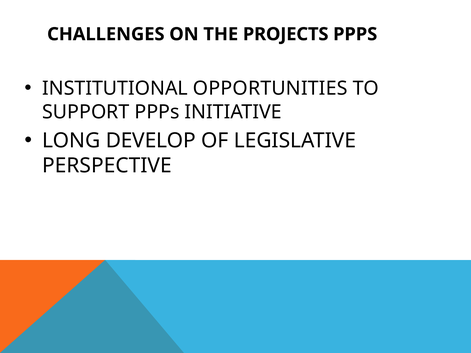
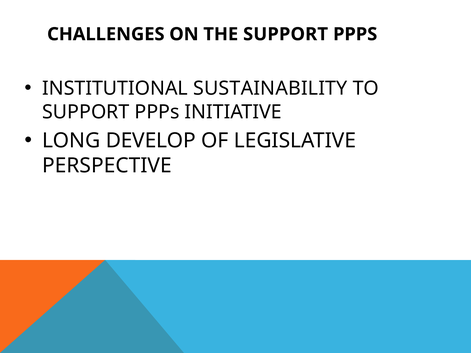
THE PROJECTS: PROJECTS -> SUPPORT
OPPORTUNITIES: OPPORTUNITIES -> SUSTAINABILITY
